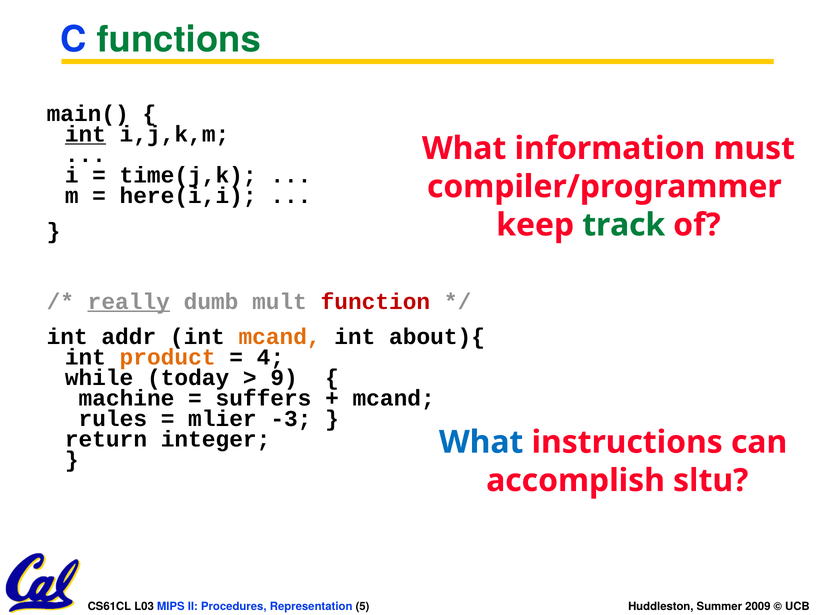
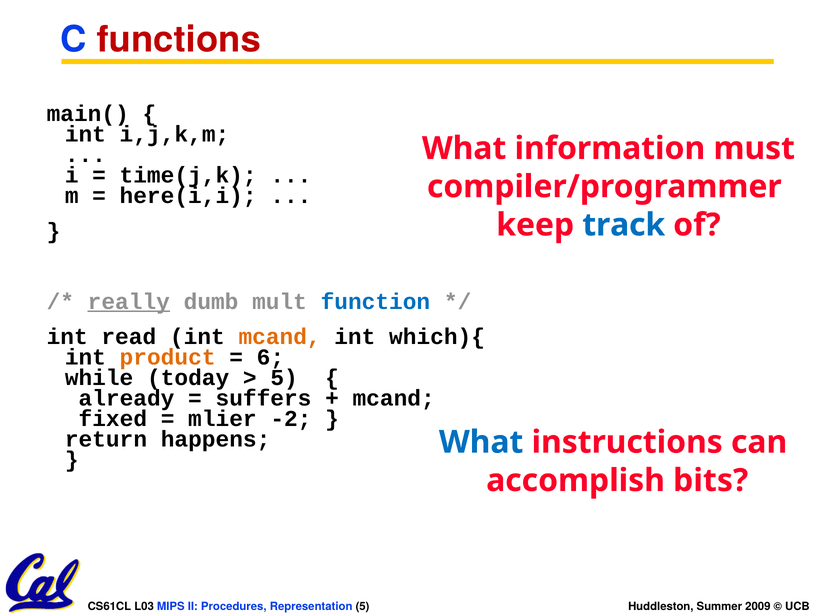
functions colour: green -> red
int at (85, 134) underline: present -> none
track colour: green -> blue
function colour: red -> blue
addr: addr -> read
about){: about){ -> which){
4: 4 -> 6
9 at (284, 378): 9 -> 5
machine: machine -> already
rules: rules -> fixed
-3: -3 -> -2
integer: integer -> happens
sltu: sltu -> bits
